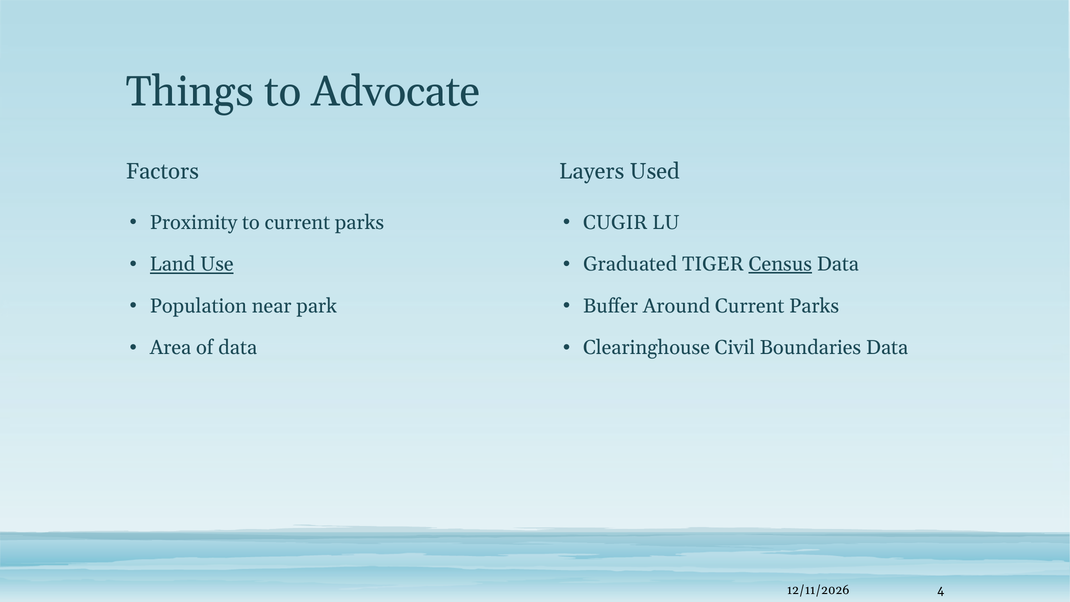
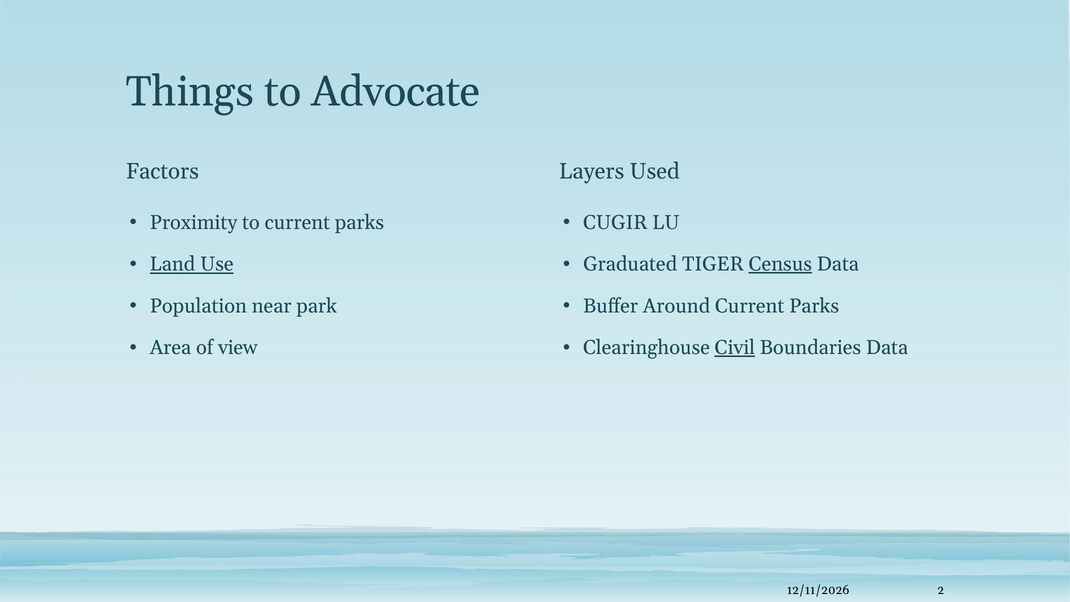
of data: data -> view
Civil underline: none -> present
4: 4 -> 2
